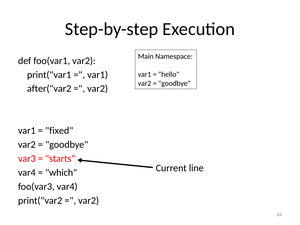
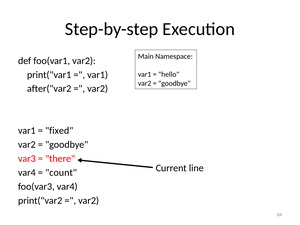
starts: starts -> there
which: which -> count
